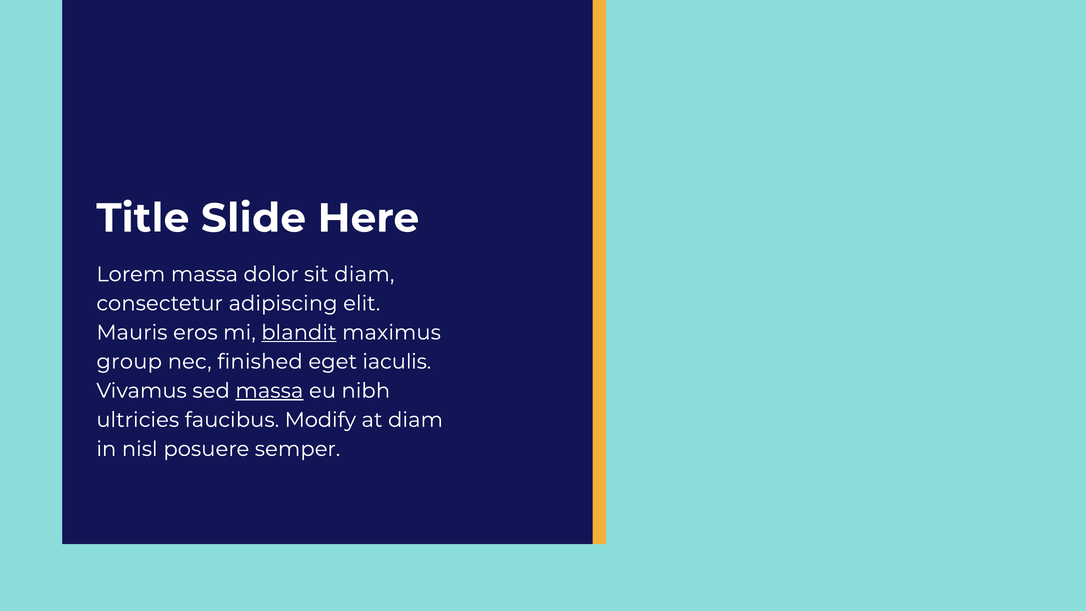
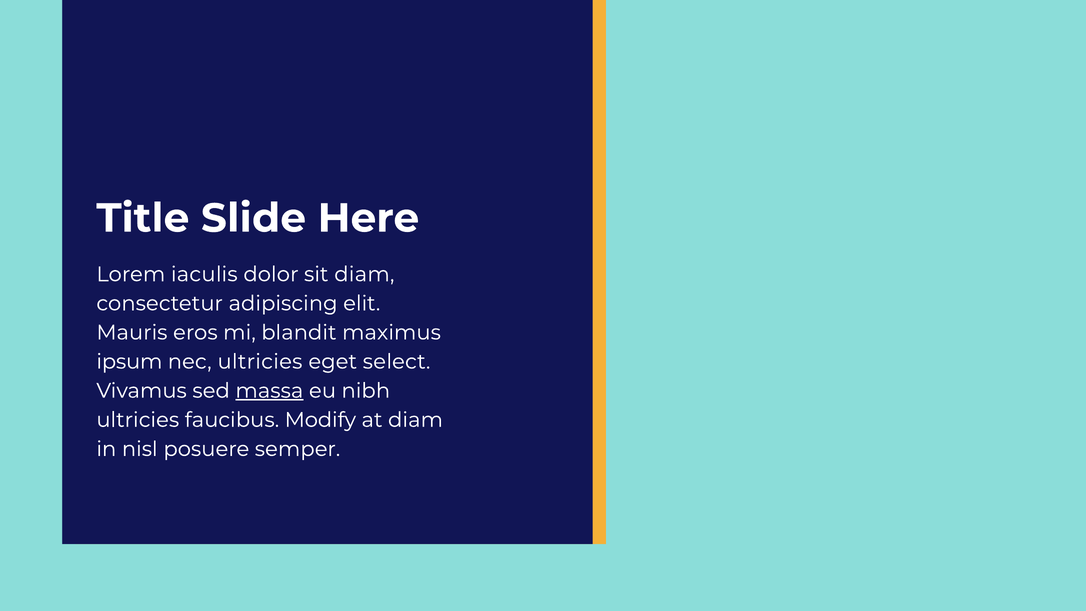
Lorem massa: massa -> iaculis
blandit underline: present -> none
group: group -> ipsum
nec finished: finished -> ultricies
iaculis: iaculis -> select
